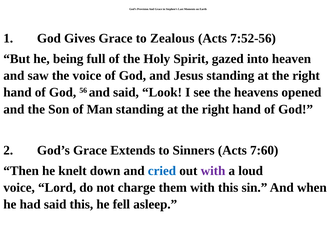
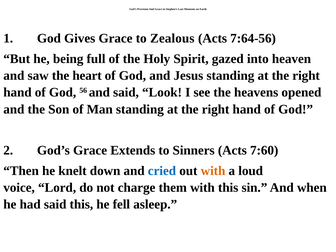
7:52-56: 7:52-56 -> 7:64-56
the voice: voice -> heart
with at (213, 171) colour: purple -> orange
